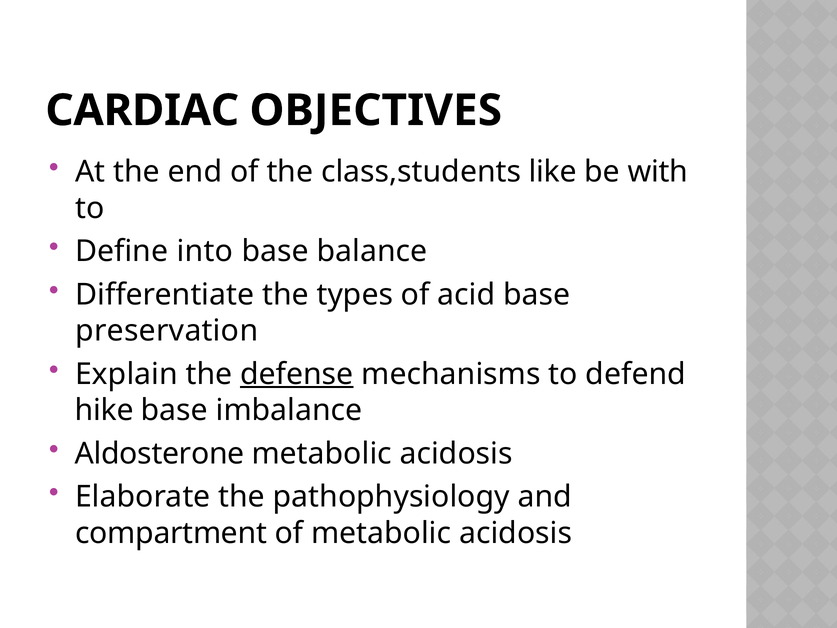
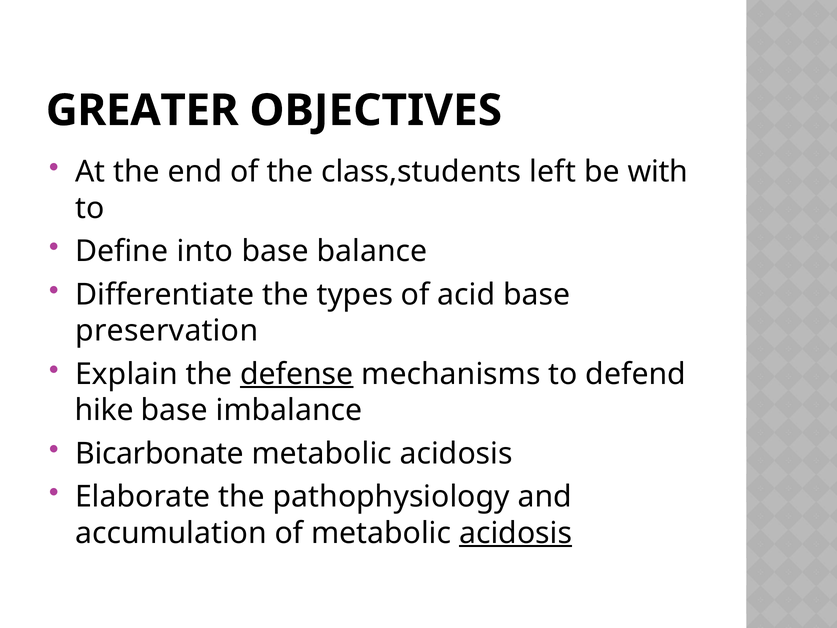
CARDIAC: CARDIAC -> GREATER
like: like -> left
Aldosterone: Aldosterone -> Bicarbonate
compartment: compartment -> accumulation
acidosis at (516, 533) underline: none -> present
